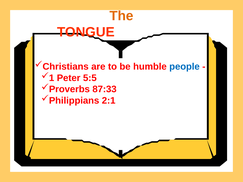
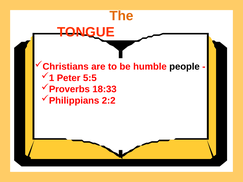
people colour: blue -> black
87:33: 87:33 -> 18:33
2:1: 2:1 -> 2:2
